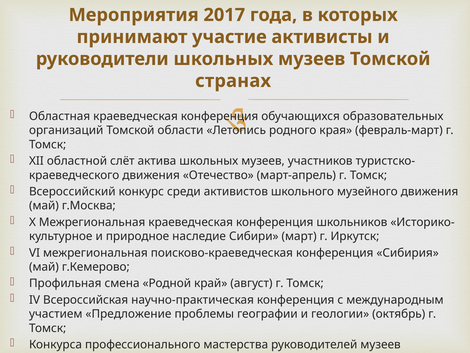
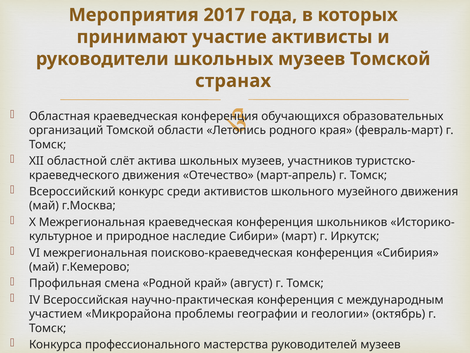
Предложение: Предложение -> Микрорайона
